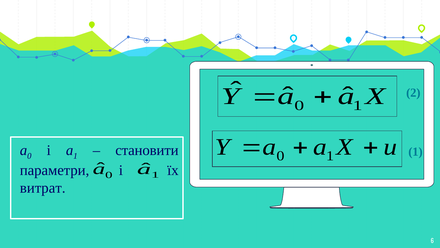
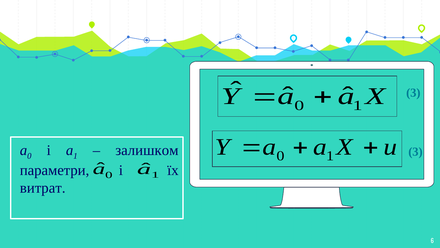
2 at (413, 93): 2 -> 3
становити: становити -> залишком
1 at (415, 151): 1 -> 3
